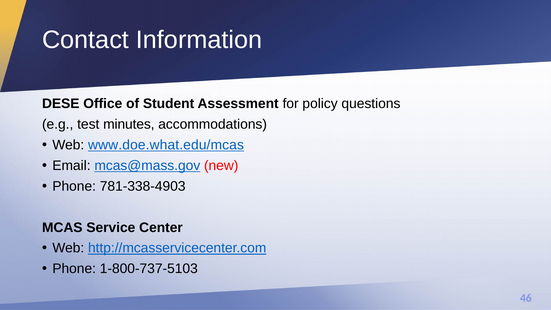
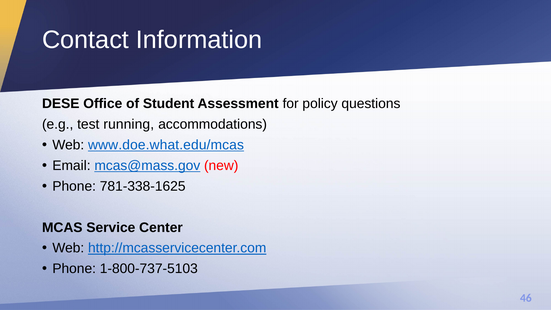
minutes: minutes -> running
781-338-4903: 781-338-4903 -> 781-338-1625
